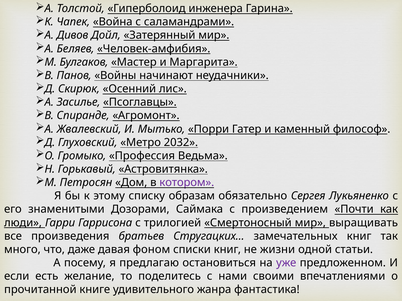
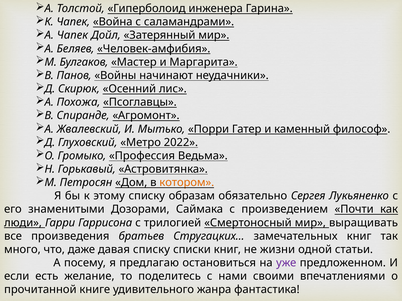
А Дивов: Дивов -> Чапек
Засилье: Засилье -> Похожа
2032: 2032 -> 2022
котором colour: purple -> orange
давая фоном: фоном -> списку
